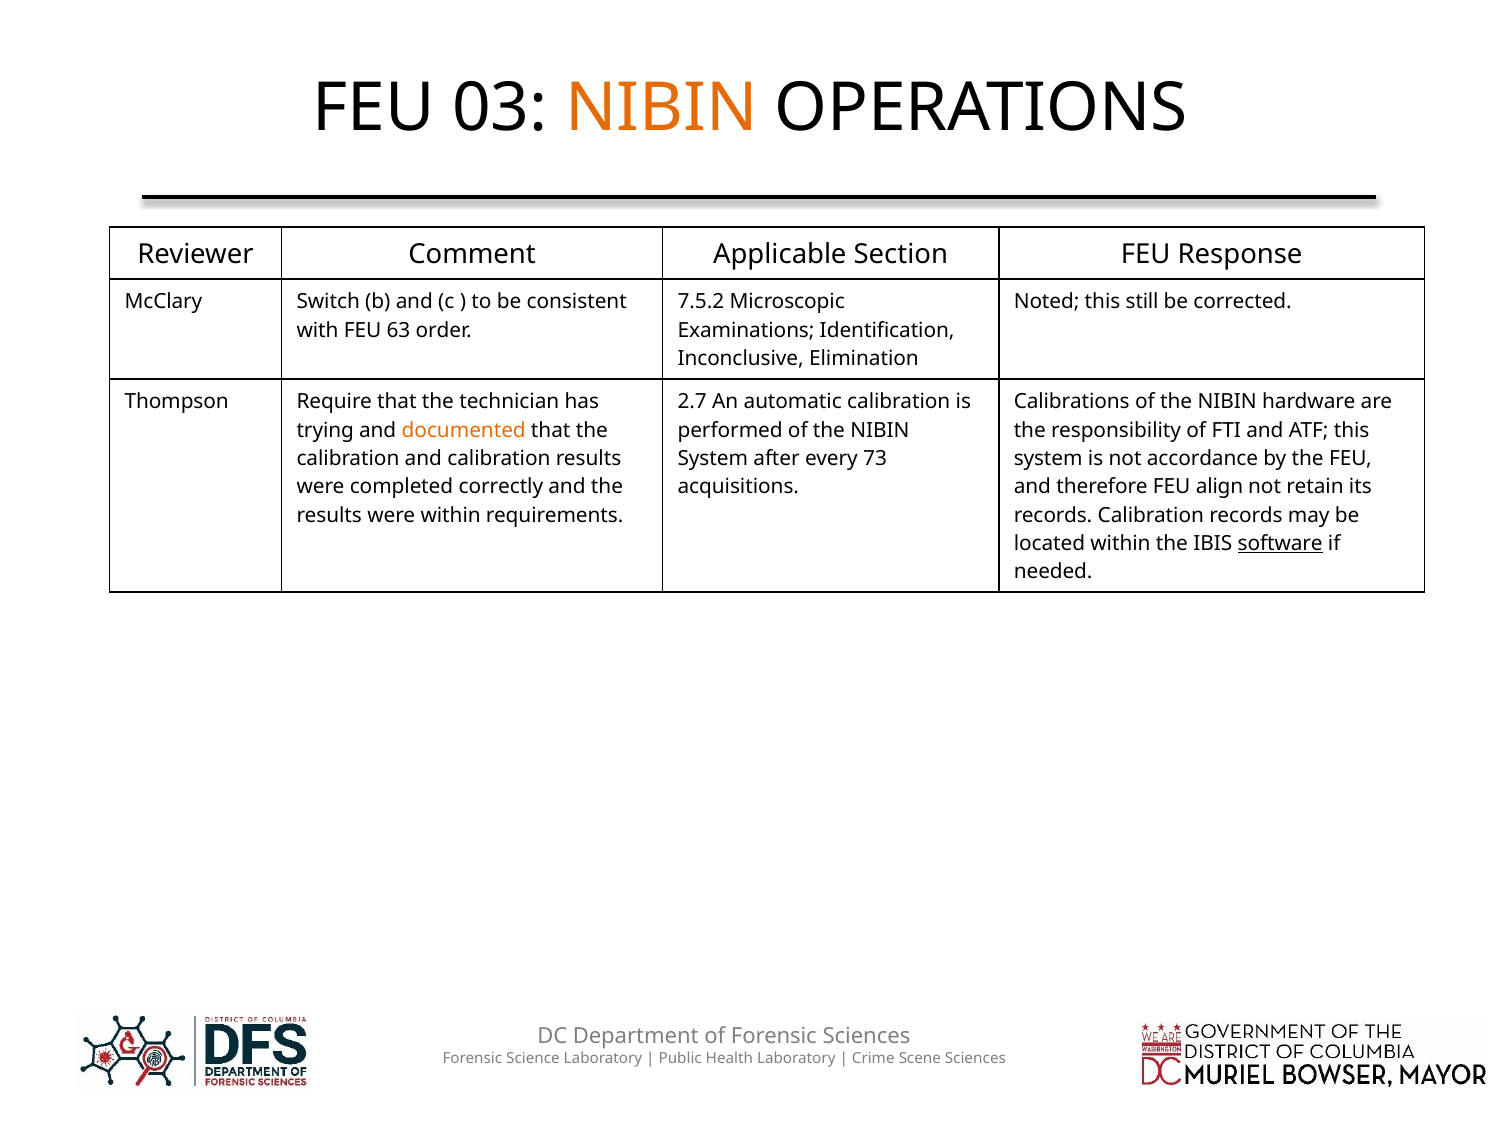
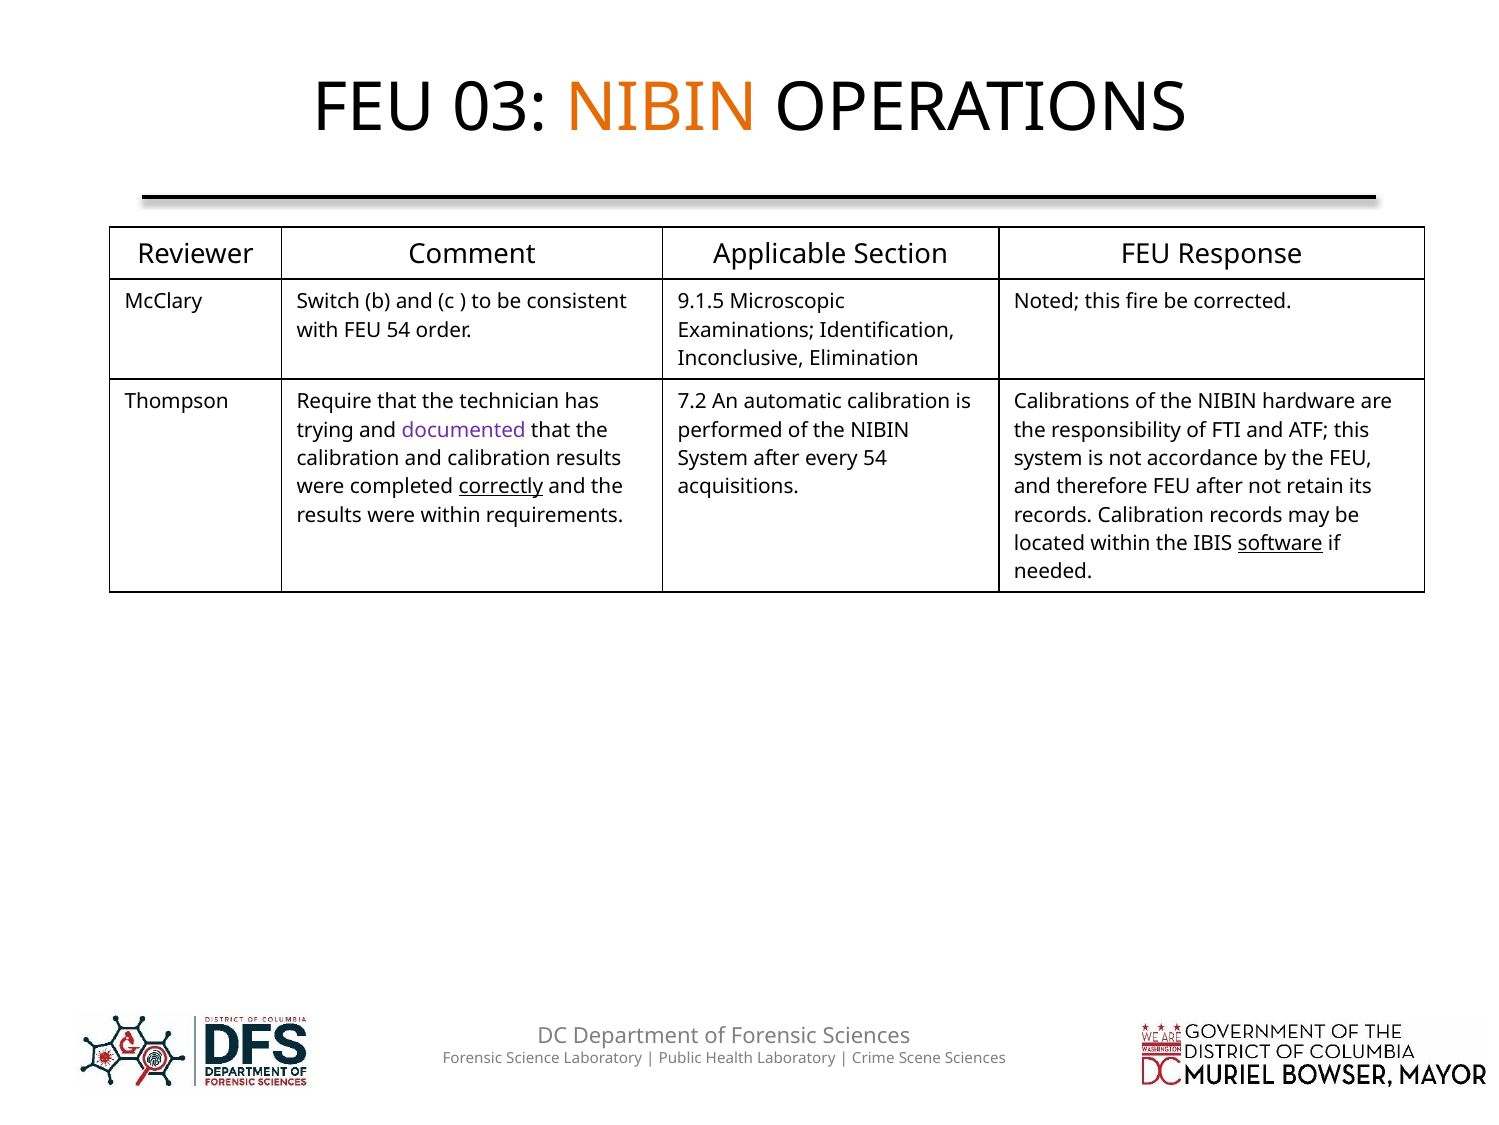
7.5.2: 7.5.2 -> 9.1.5
still: still -> fire
FEU 63: 63 -> 54
2.7: 2.7 -> 7.2
documented colour: orange -> purple
every 73: 73 -> 54
correctly underline: none -> present
FEU align: align -> after
